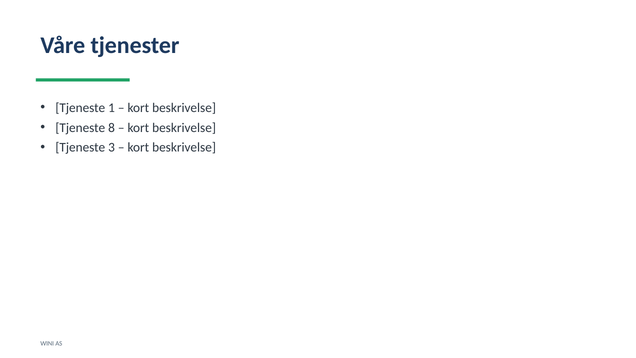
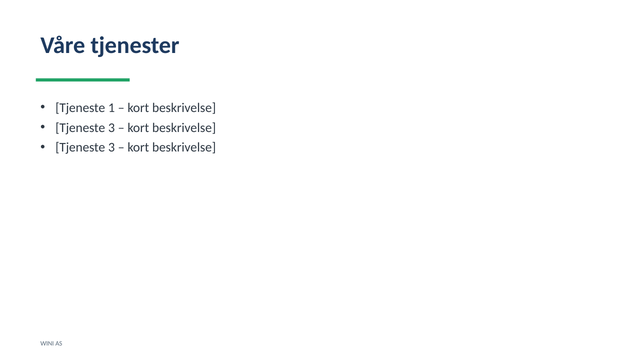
8 at (112, 128): 8 -> 3
